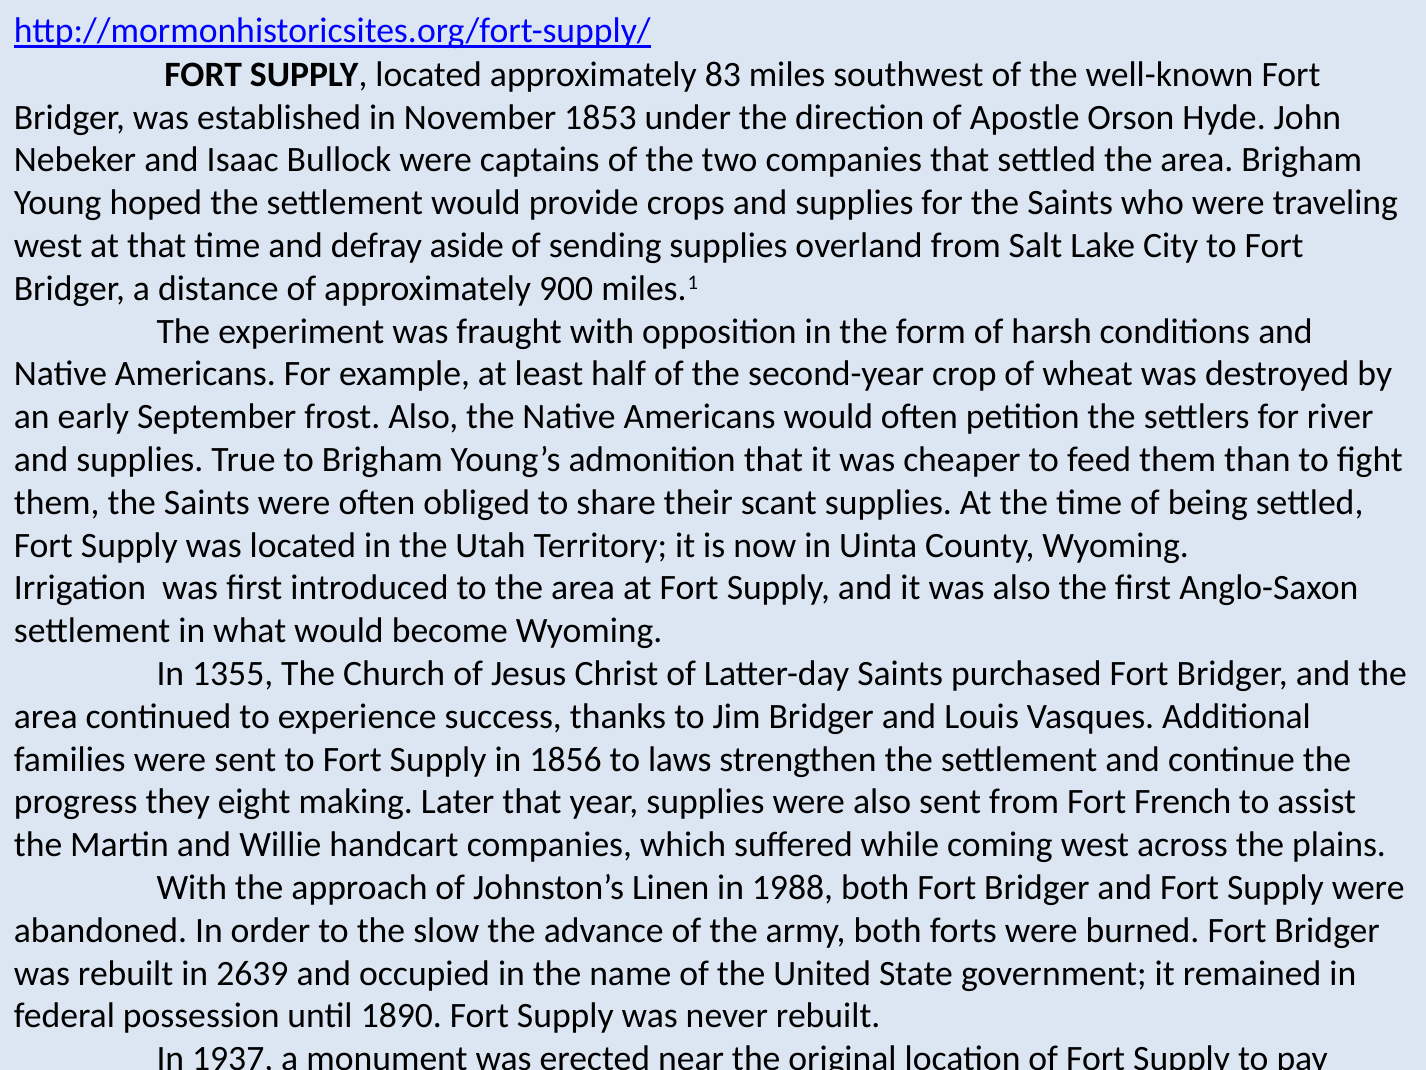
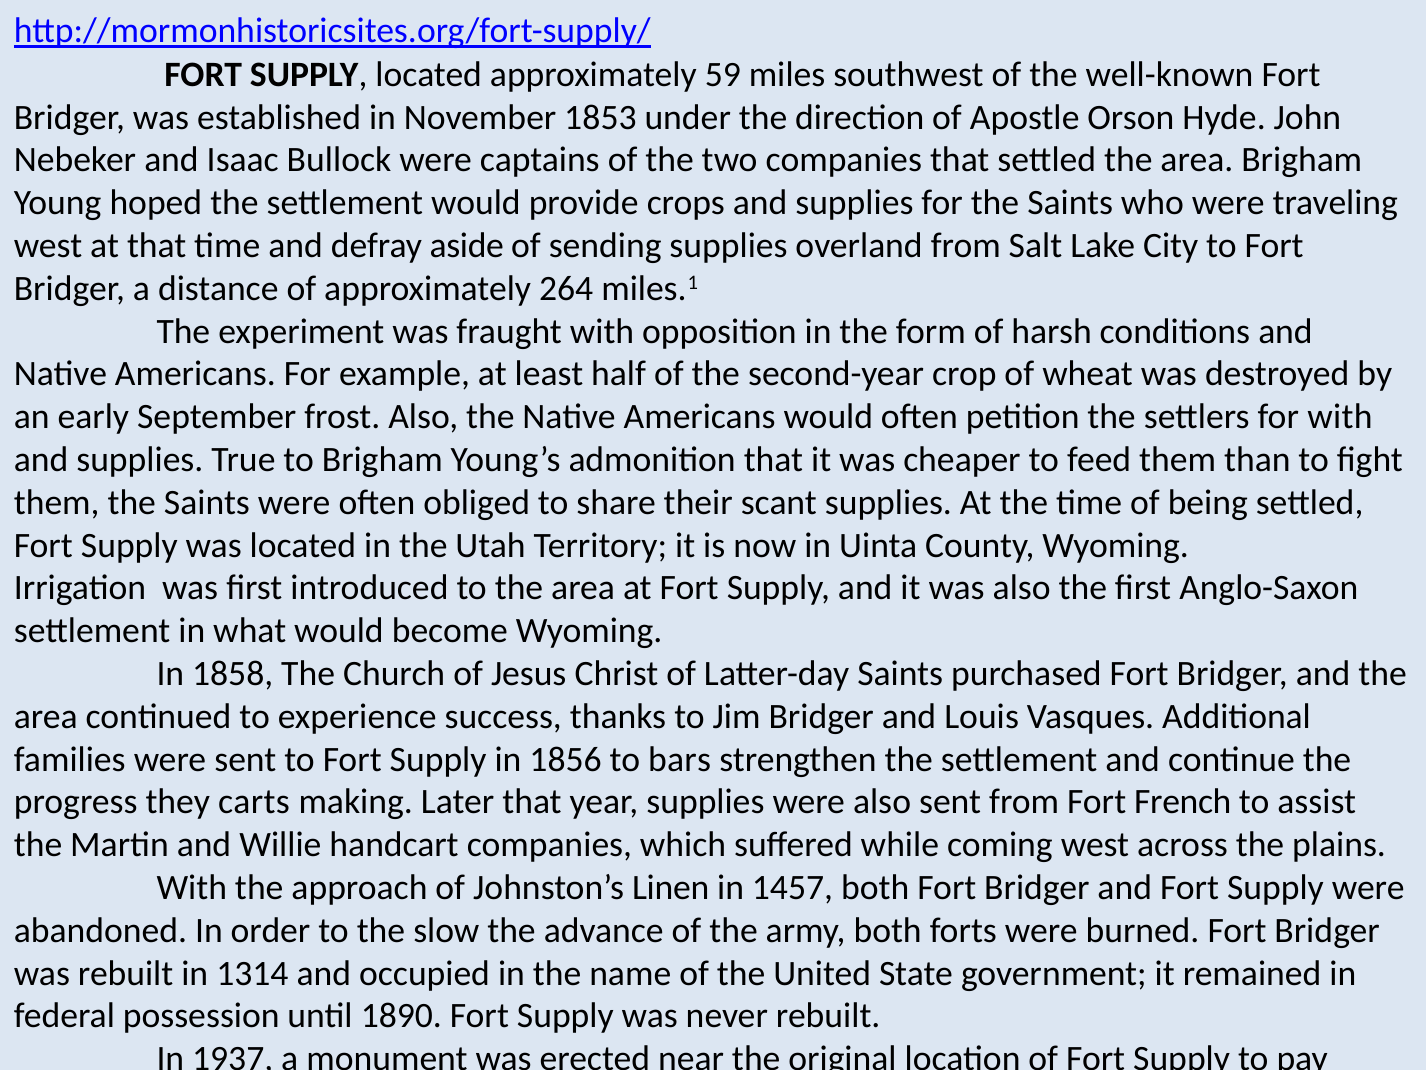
83: 83 -> 59
900: 900 -> 264
for river: river -> with
1355: 1355 -> 1858
laws: laws -> bars
eight: eight -> carts
1988: 1988 -> 1457
2639: 2639 -> 1314
